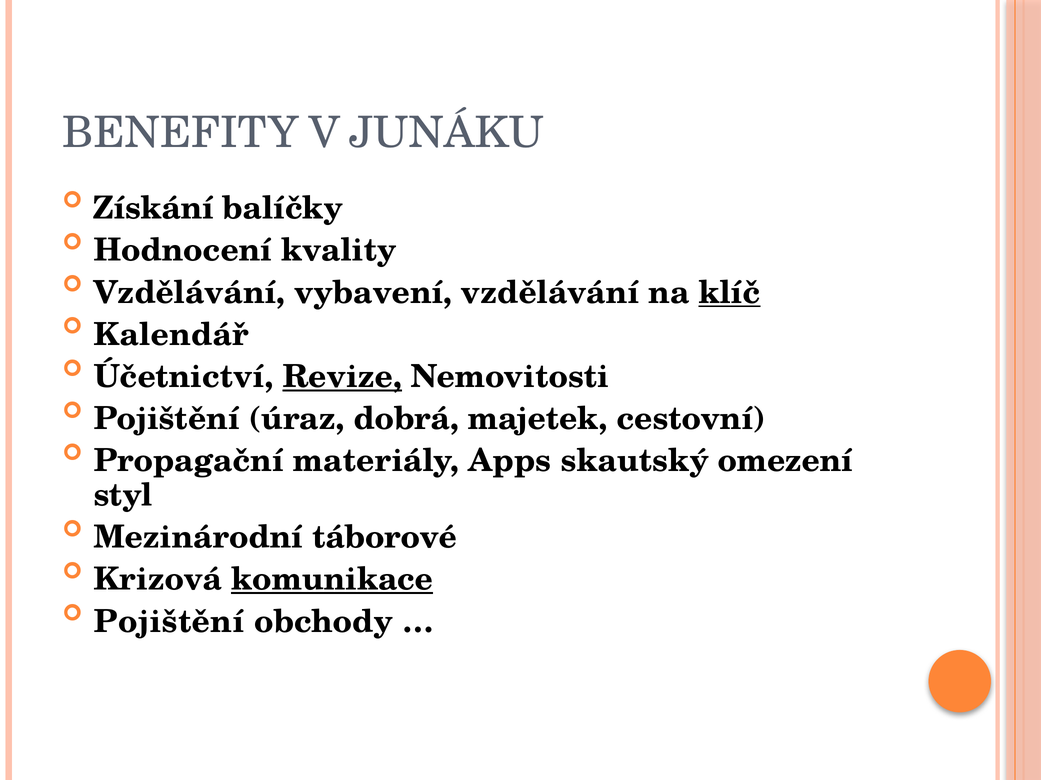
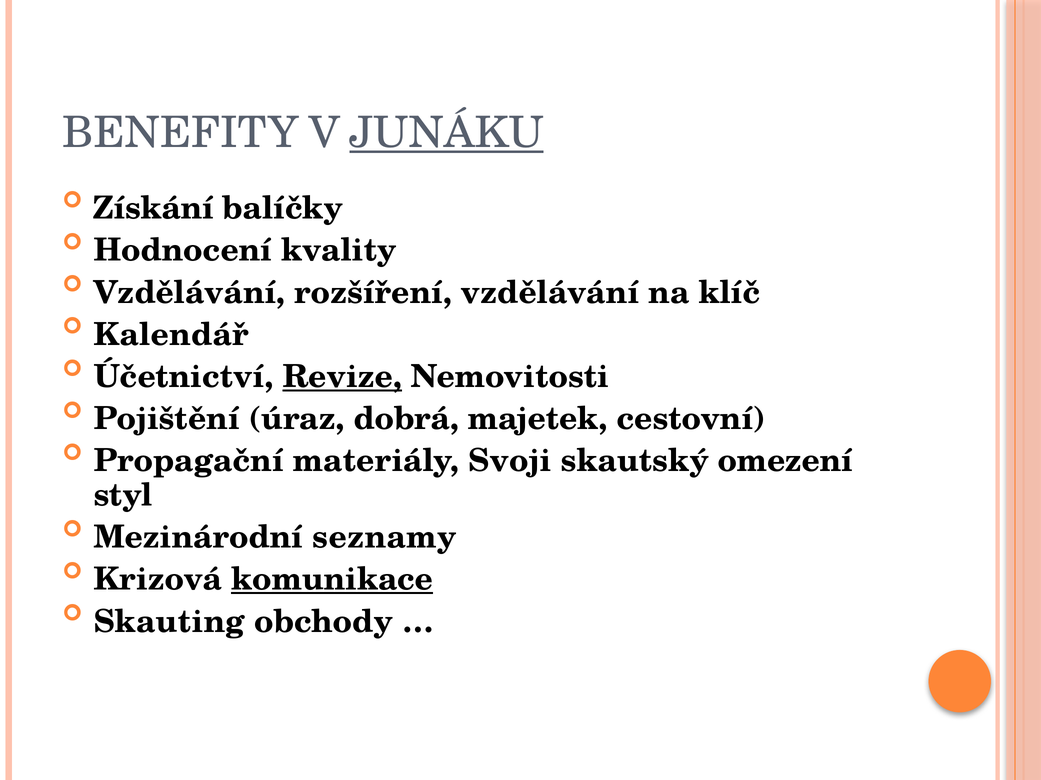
JUNÁKU underline: none -> present
vybavení: vybavení -> rozšíření
klíč underline: present -> none
Apps: Apps -> Svoji
táborové: táborové -> seznamy
Pojištění at (169, 622): Pojištění -> Skauting
